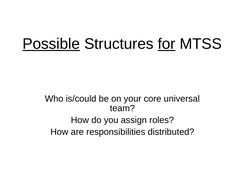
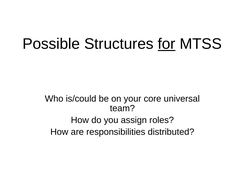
Possible underline: present -> none
